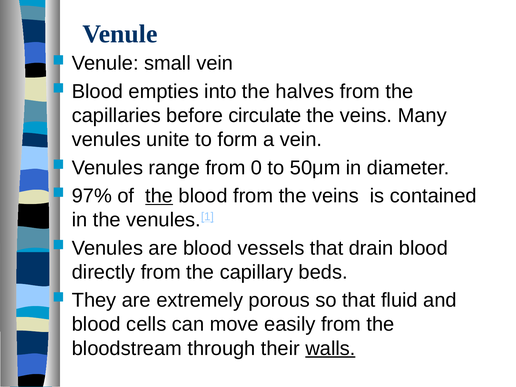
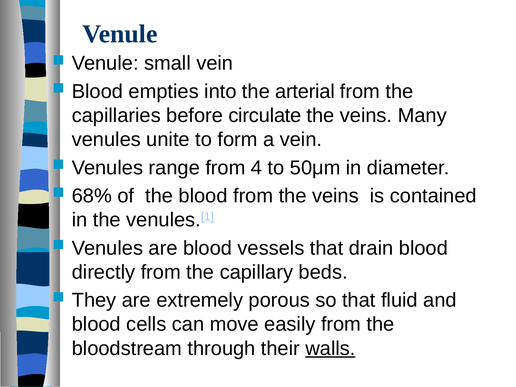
halves: halves -> arterial
0: 0 -> 4
97%: 97% -> 68%
the at (159, 196) underline: present -> none
